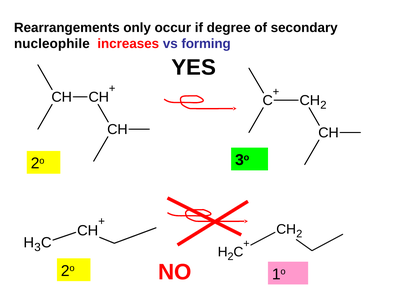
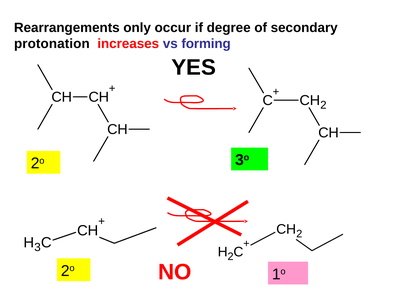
nucleophile: nucleophile -> protonation
